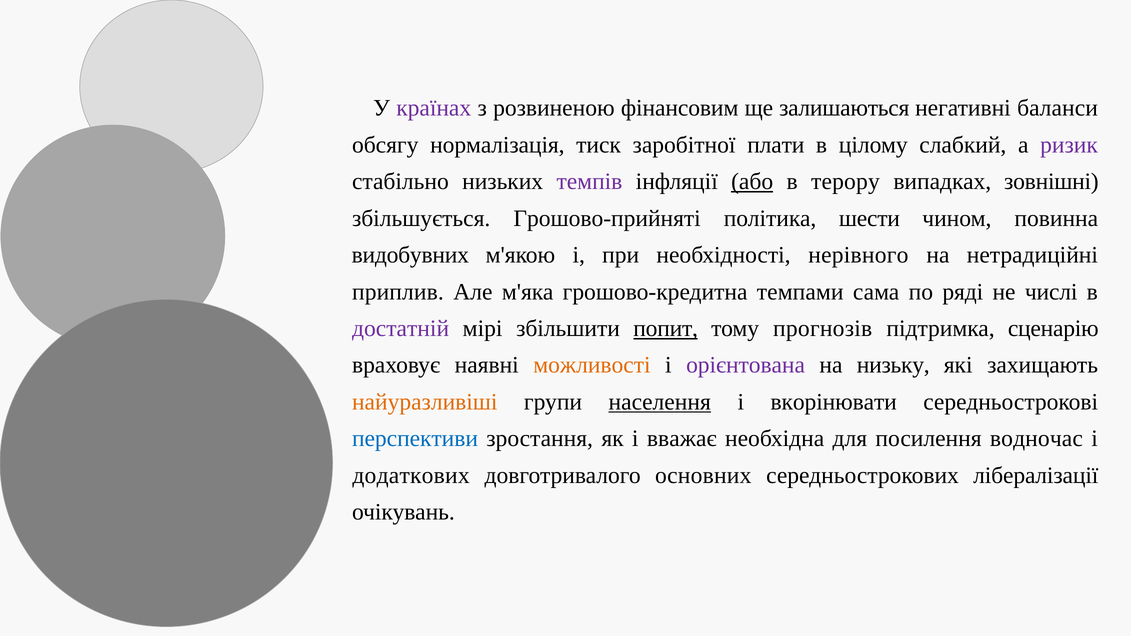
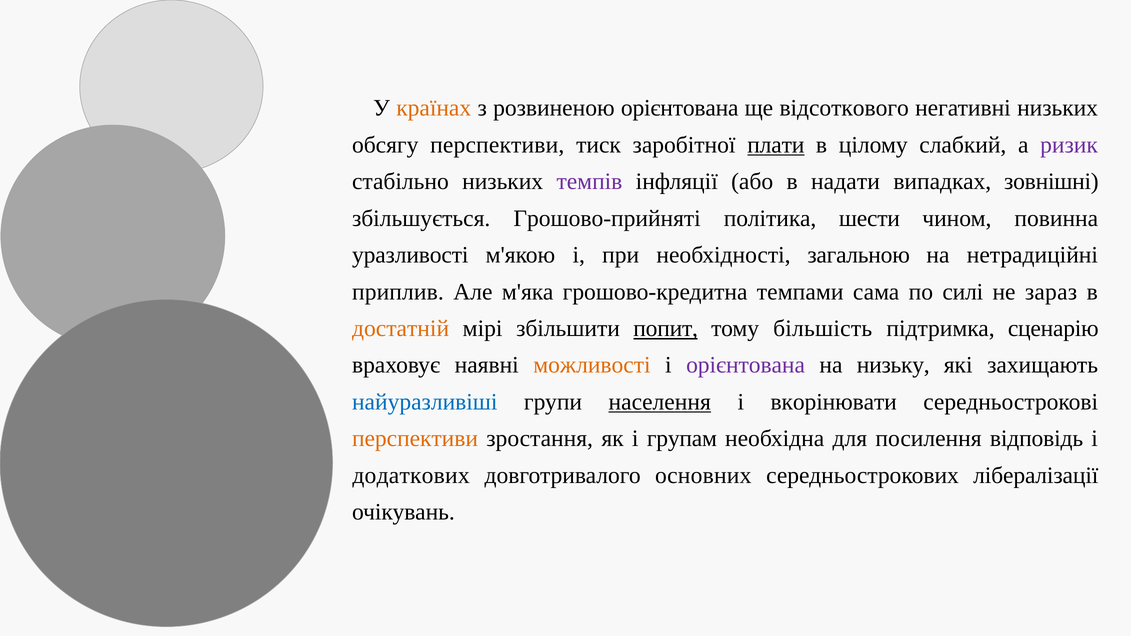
країнах colour: purple -> orange
розвиненою фінансовим: фінансовим -> орієнтована
залишаються: залишаються -> відсоткового
негативні баланси: баланси -> низьких
обсягу нормалізація: нормалізація -> перспективи
плати underline: none -> present
або underline: present -> none
терору: терору -> надати
видобувних: видобувних -> уразливості
нерівного: нерівного -> загальною
ряді: ряді -> силі
числі: числі -> зараз
достатній colour: purple -> orange
прогнозів: прогнозів -> більшість
найуразливіші colour: orange -> blue
перспективи at (415, 439) colour: blue -> orange
вважає: вважає -> групам
водночас: водночас -> відповідь
